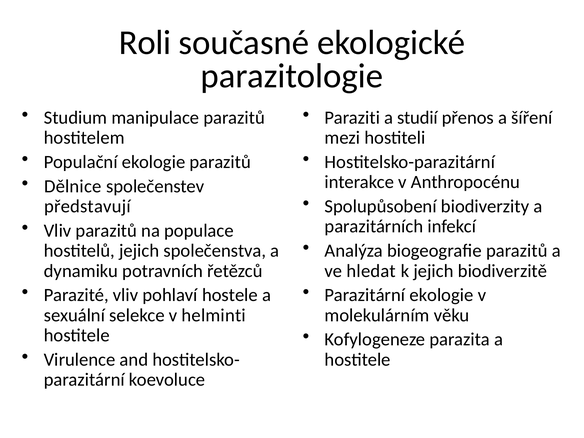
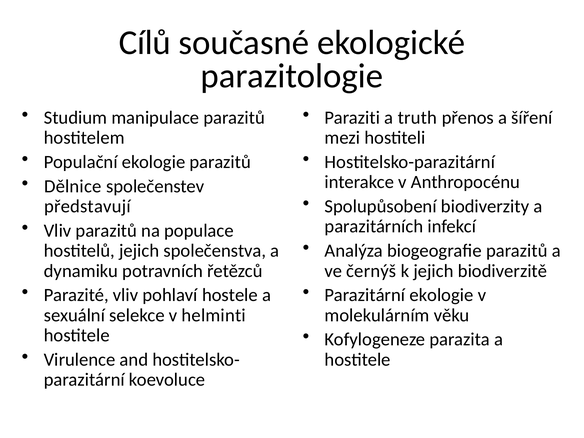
Roli: Roli -> Cílů
studií: studií -> truth
hledat: hledat -> černýš
